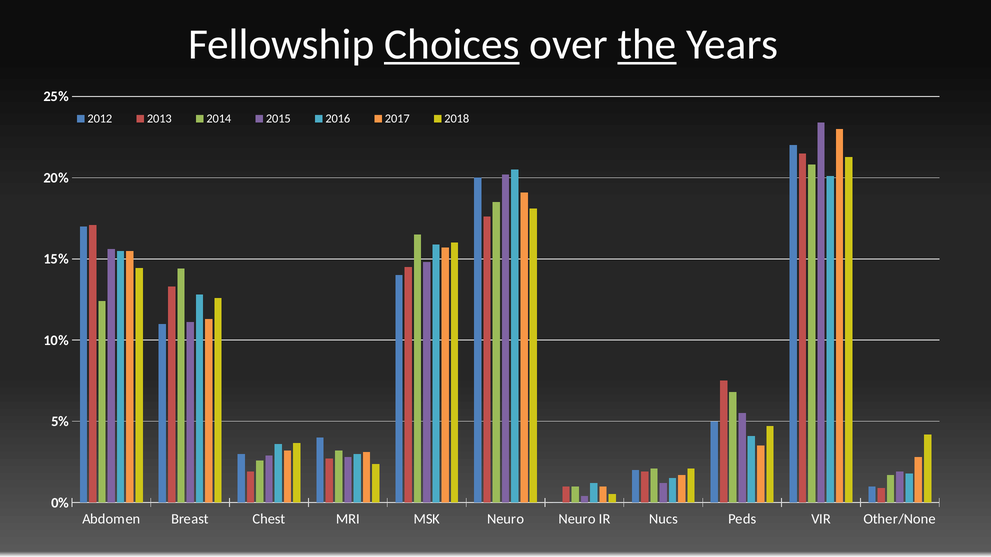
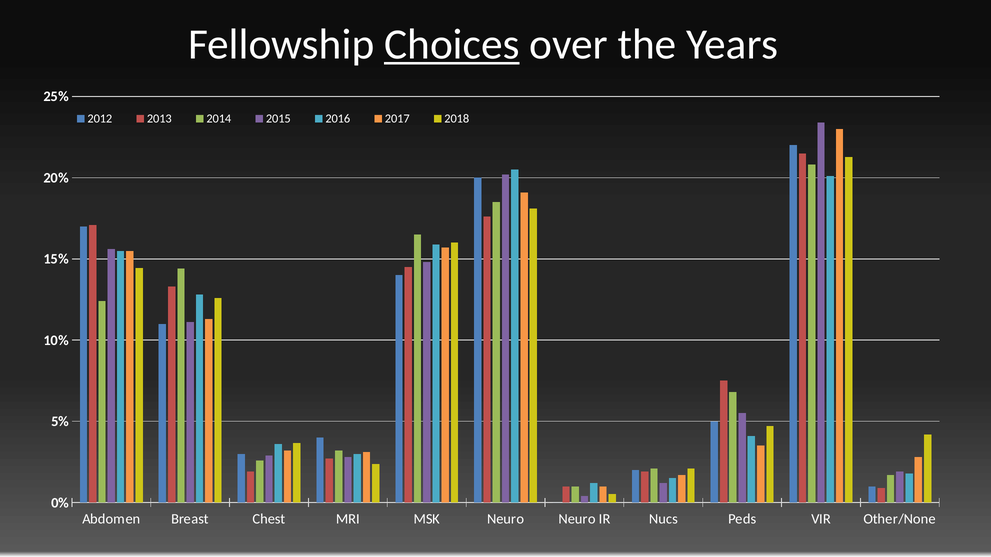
the underline: present -> none
